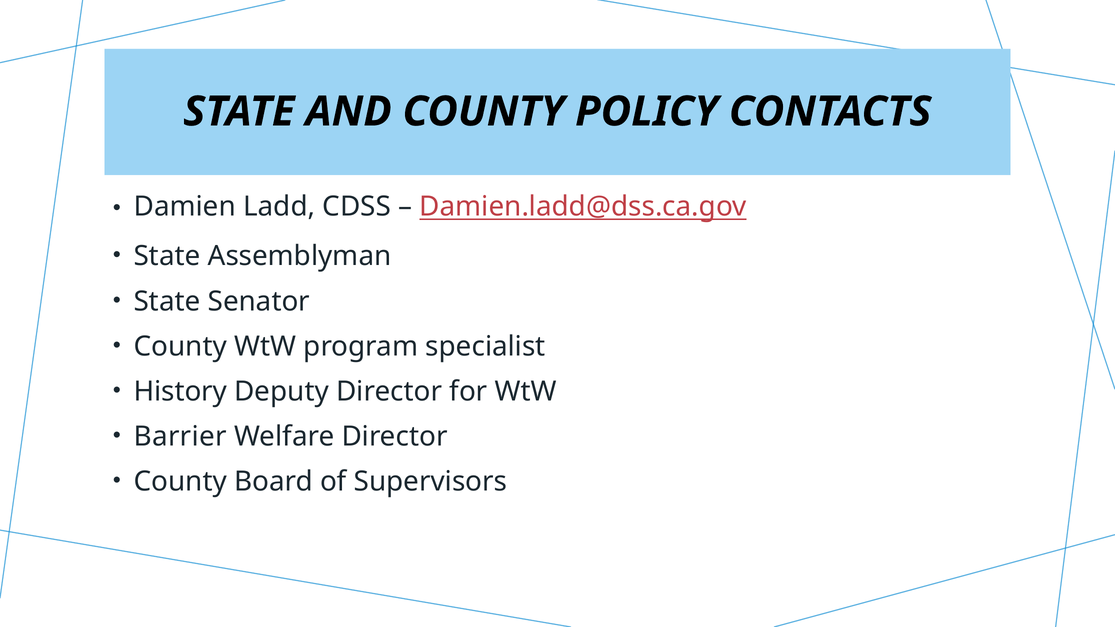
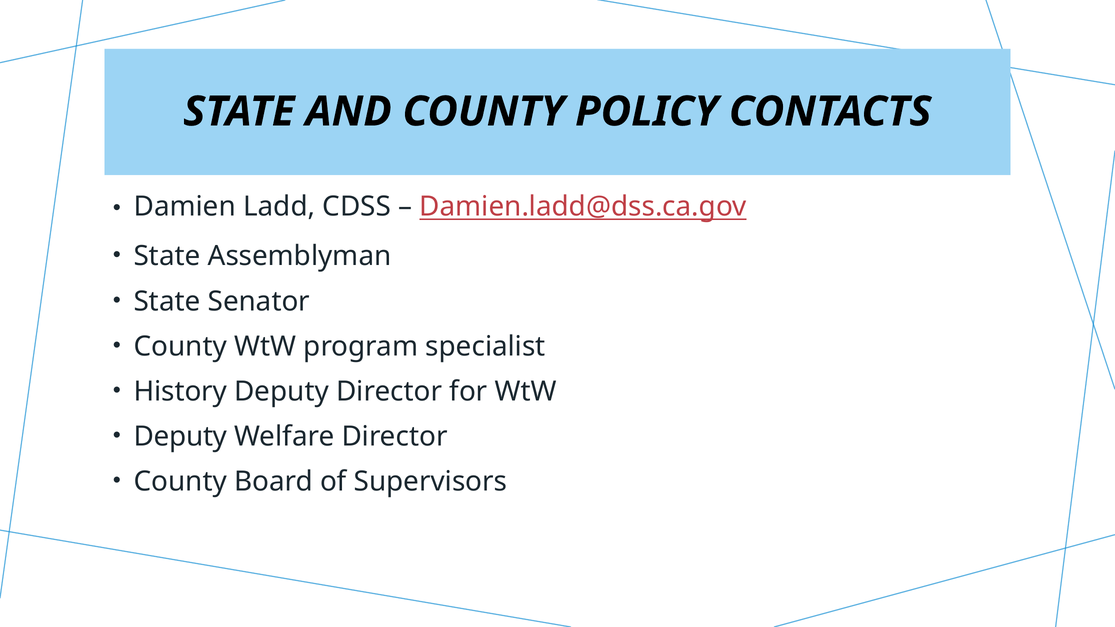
Barrier at (180, 437): Barrier -> Deputy
